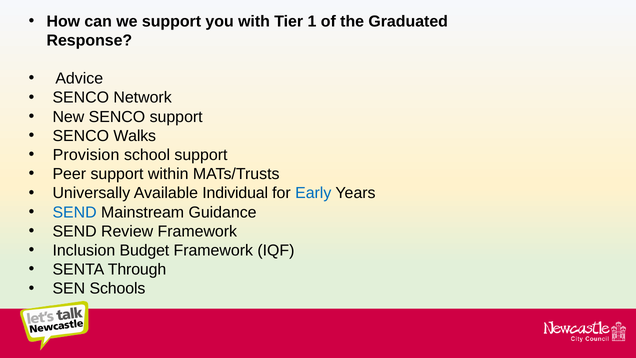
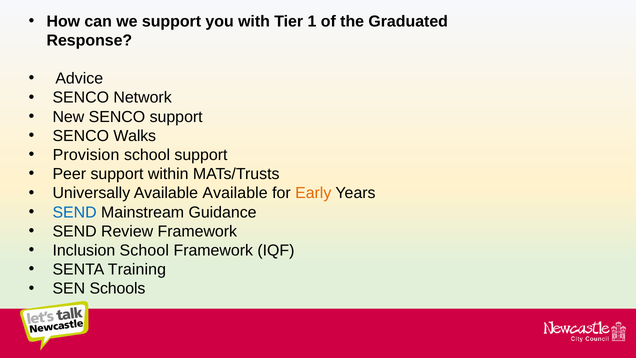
Available Individual: Individual -> Available
Early colour: blue -> orange
Inclusion Budget: Budget -> School
Through: Through -> Training
